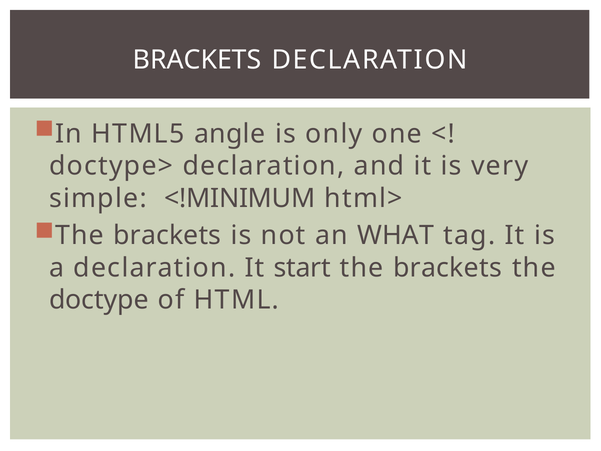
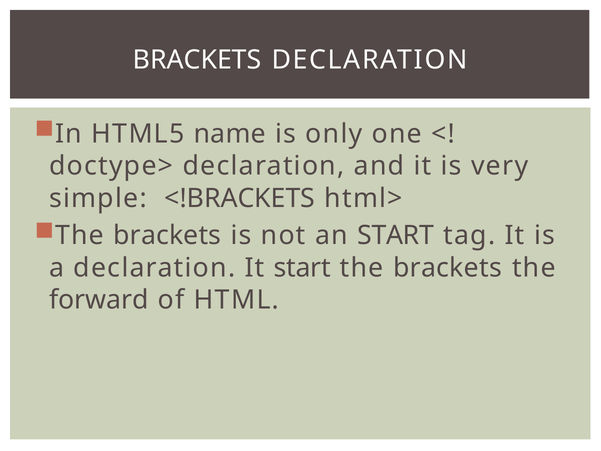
angle: angle -> name
<!MINIMUM: <!MINIMUM -> <!BRACKETS
an WHAT: WHAT -> START
doctype: doctype -> forward
